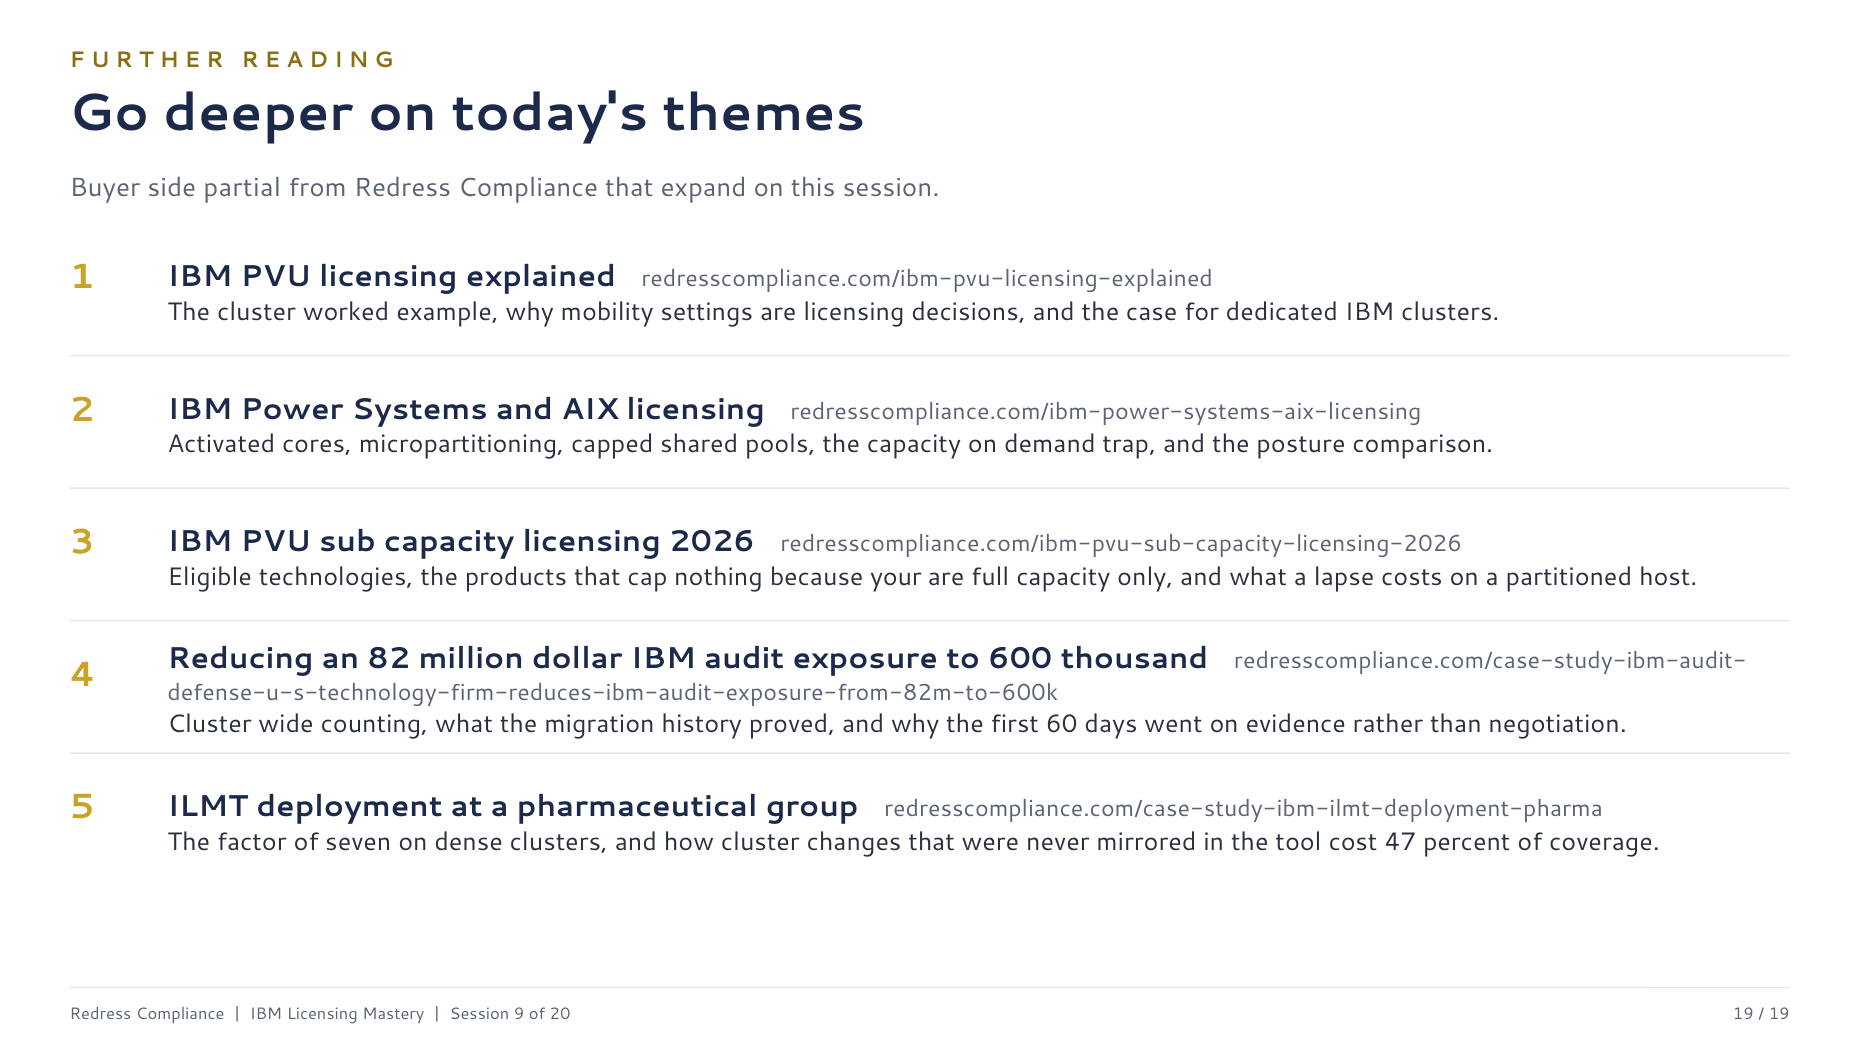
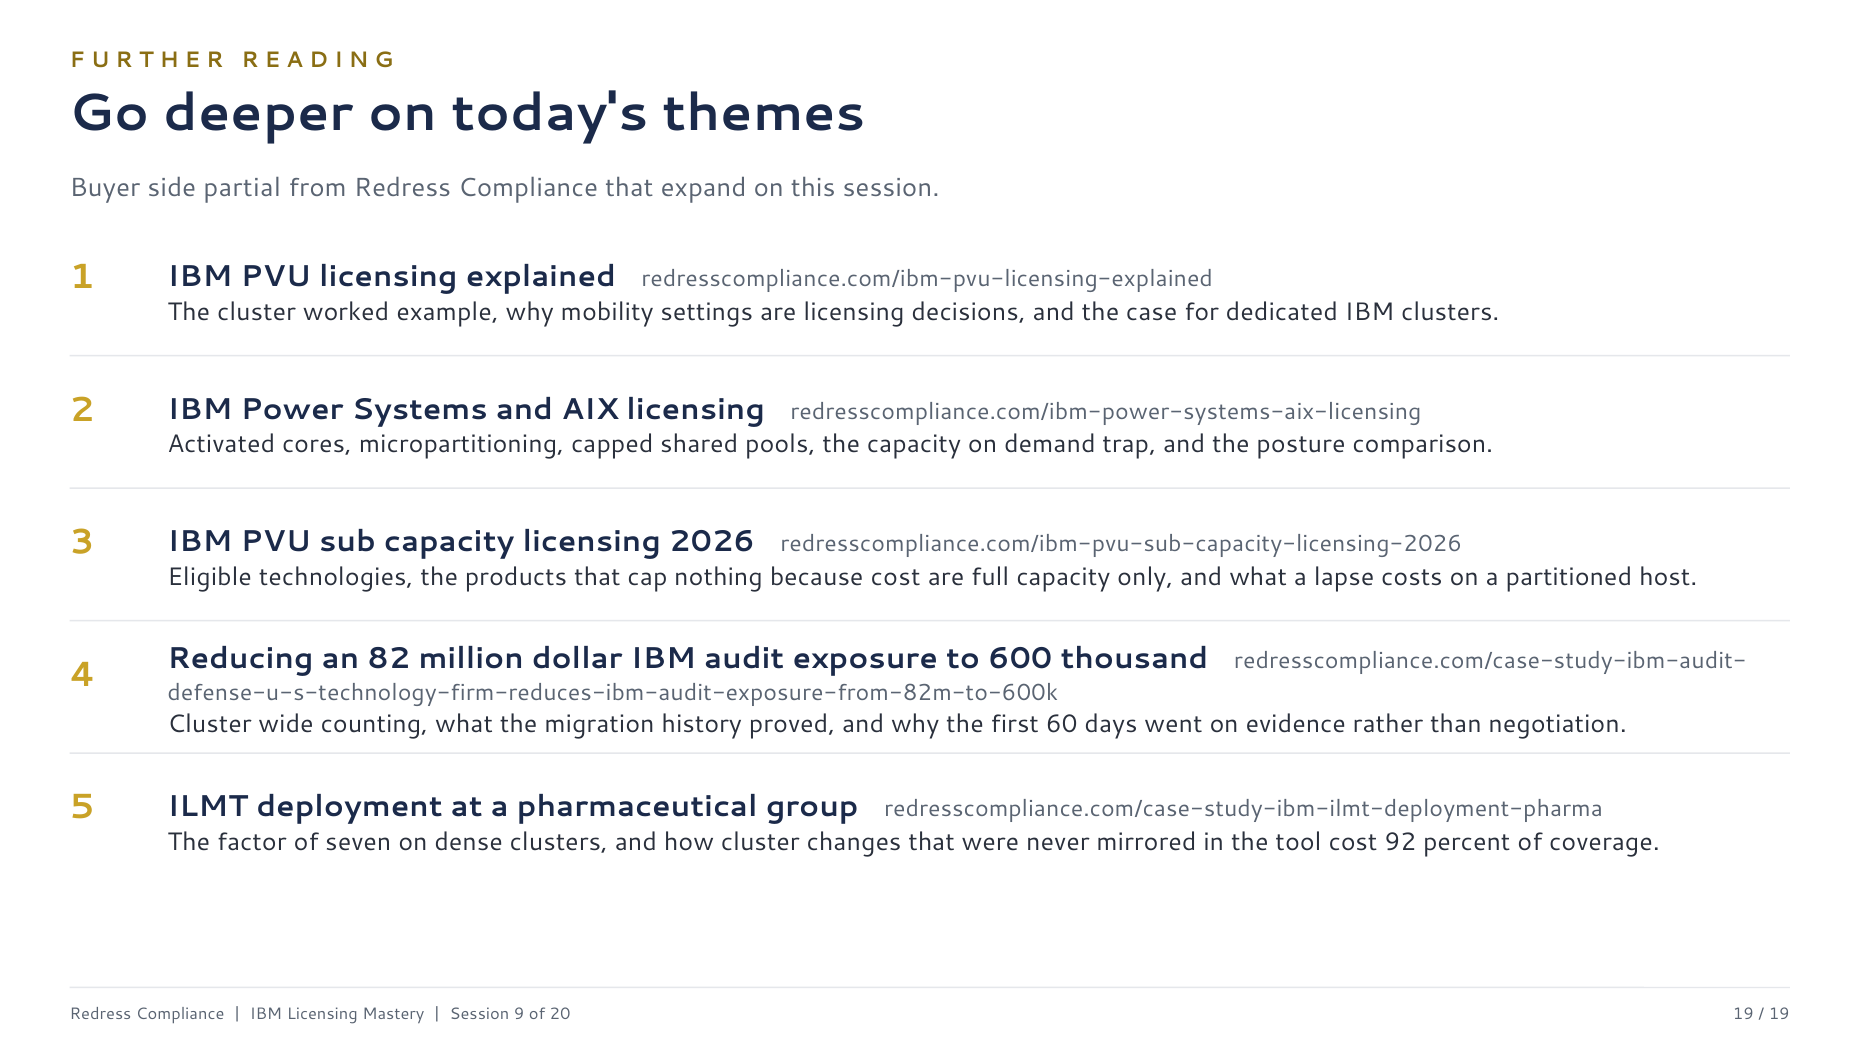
because your: your -> cost
47: 47 -> 92
